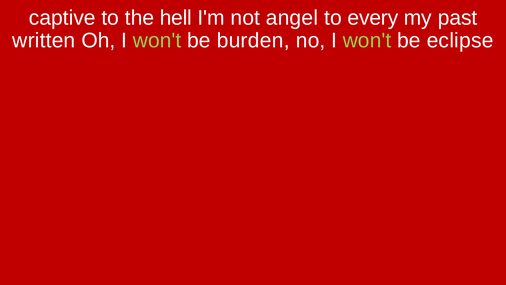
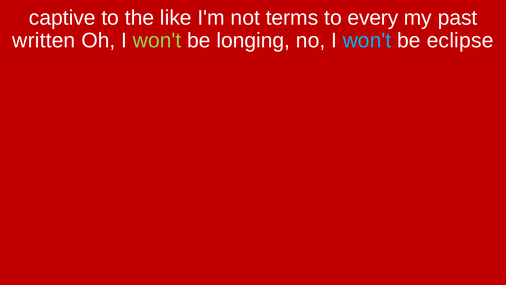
hell: hell -> like
angel: angel -> terms
burden: burden -> longing
won't at (367, 40) colour: light green -> light blue
